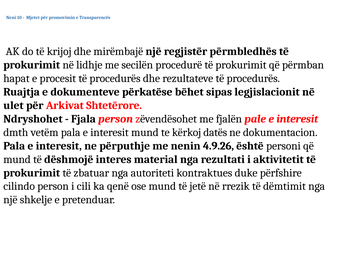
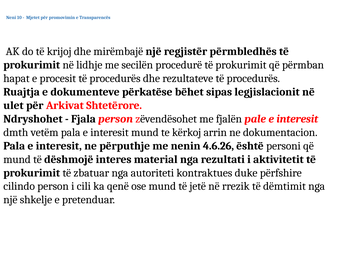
datës: datës -> arrin
4.9.26: 4.9.26 -> 4.6.26
